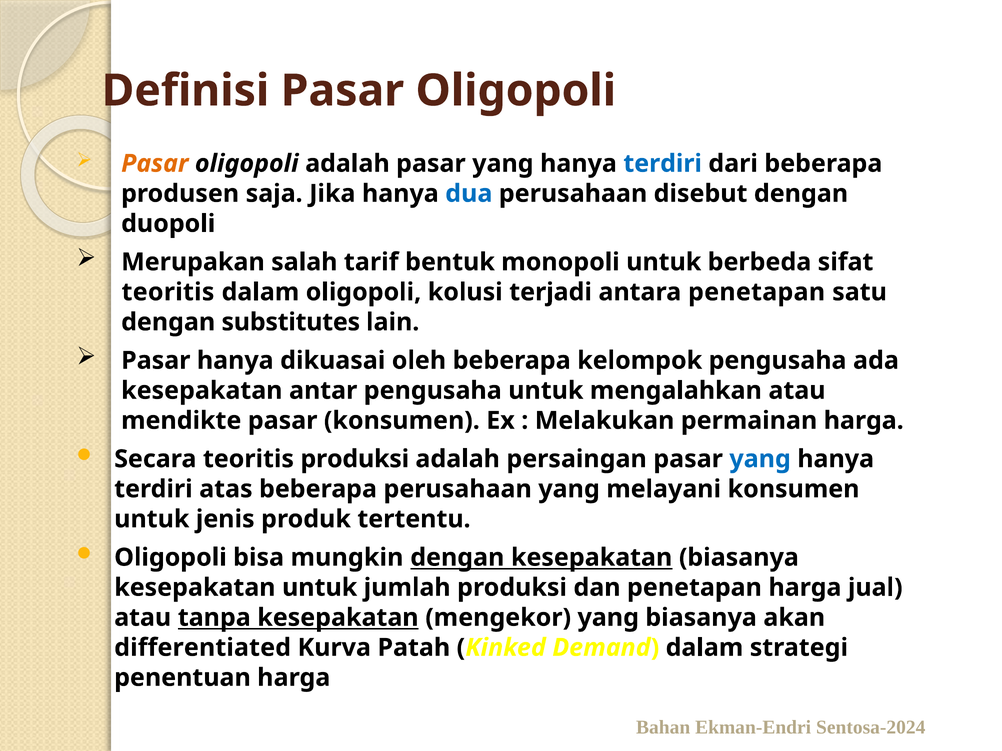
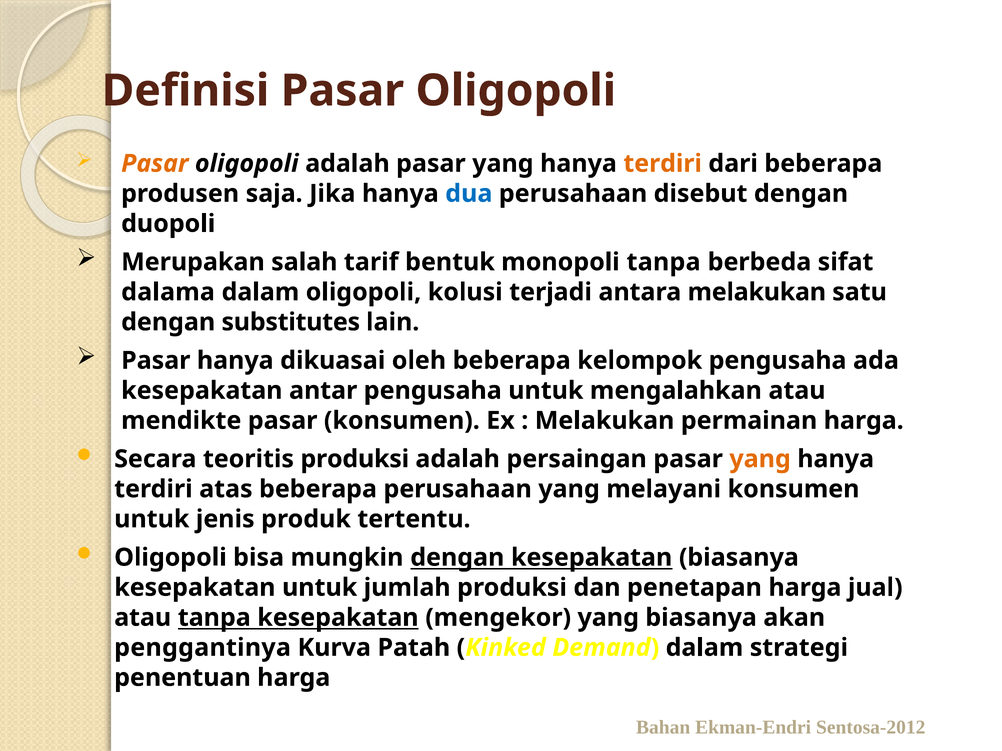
terdiri at (663, 164) colour: blue -> orange
monopoli untuk: untuk -> tanpa
teoritis at (168, 292): teoritis -> dalama
antara penetapan: penetapan -> melakukan
yang at (760, 459) colour: blue -> orange
differentiated: differentiated -> penggantinya
Sentosa-2024: Sentosa-2024 -> Sentosa-2012
